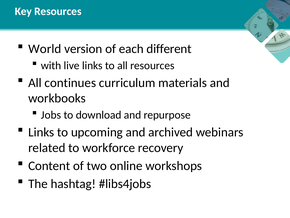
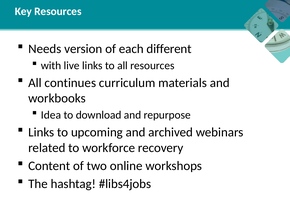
World: World -> Needs
Jobs: Jobs -> Idea
